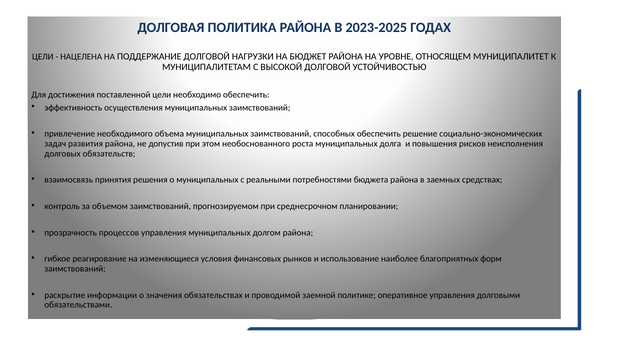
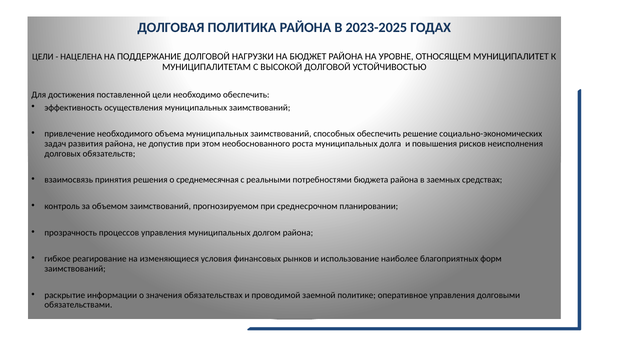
о муниципальных: муниципальных -> среднемесячная
